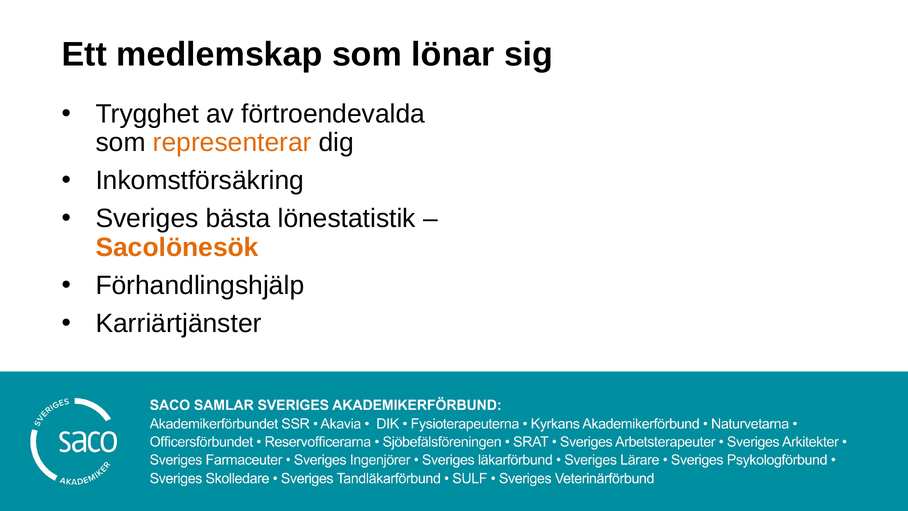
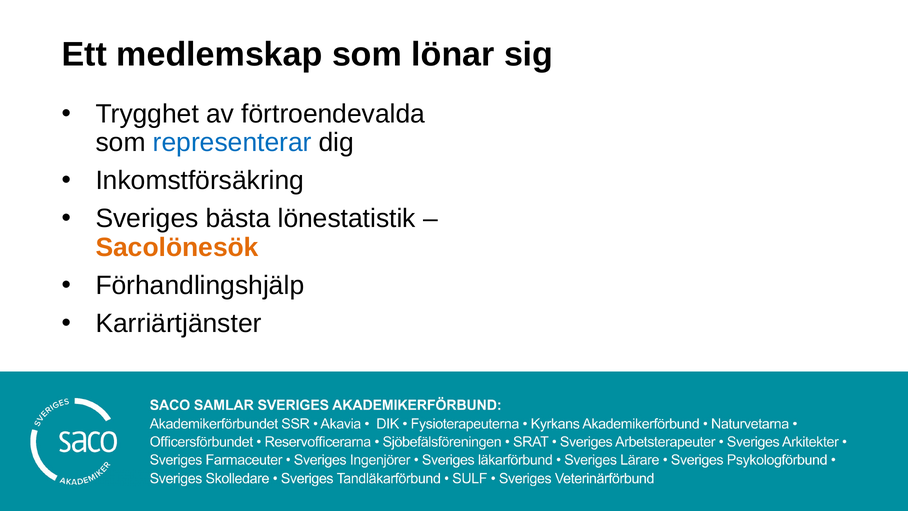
representerar colour: orange -> blue
